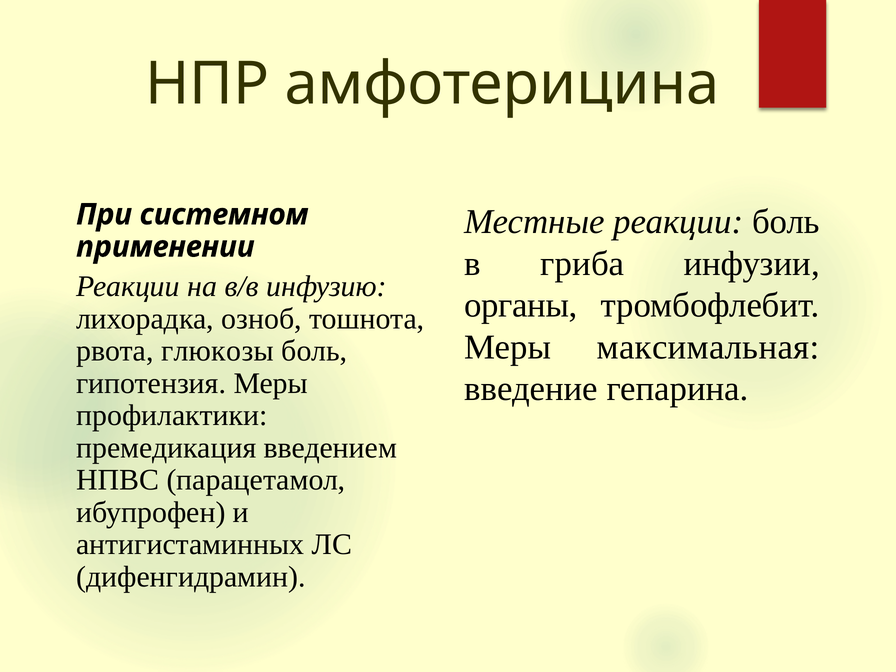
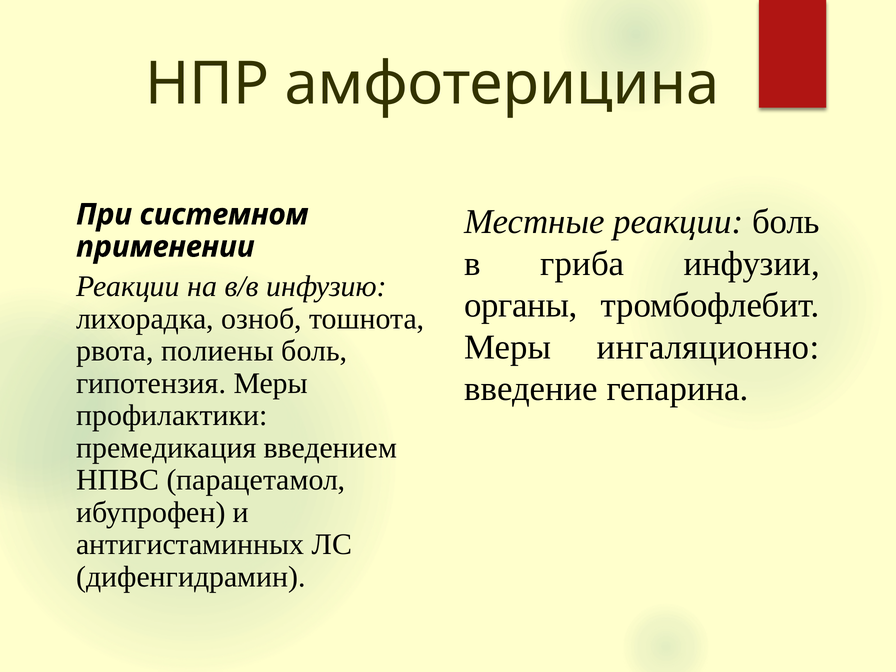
максимальная: максимальная -> ингаляционно
глюкозы: глюкозы -> полиены
